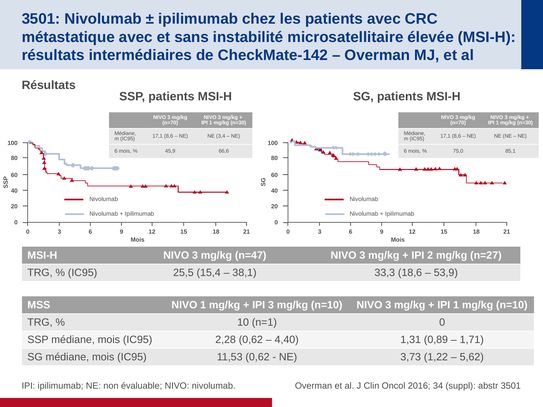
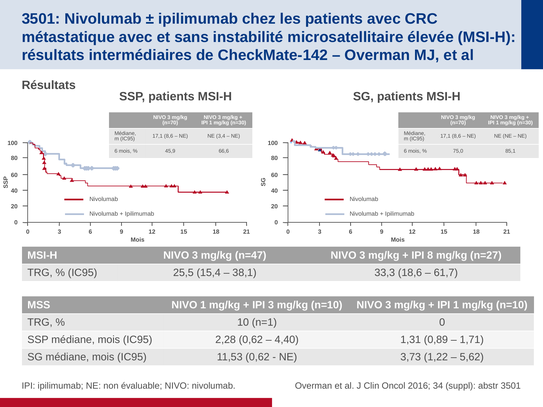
2: 2 -> 8
53,9: 53,9 -> 61,7
